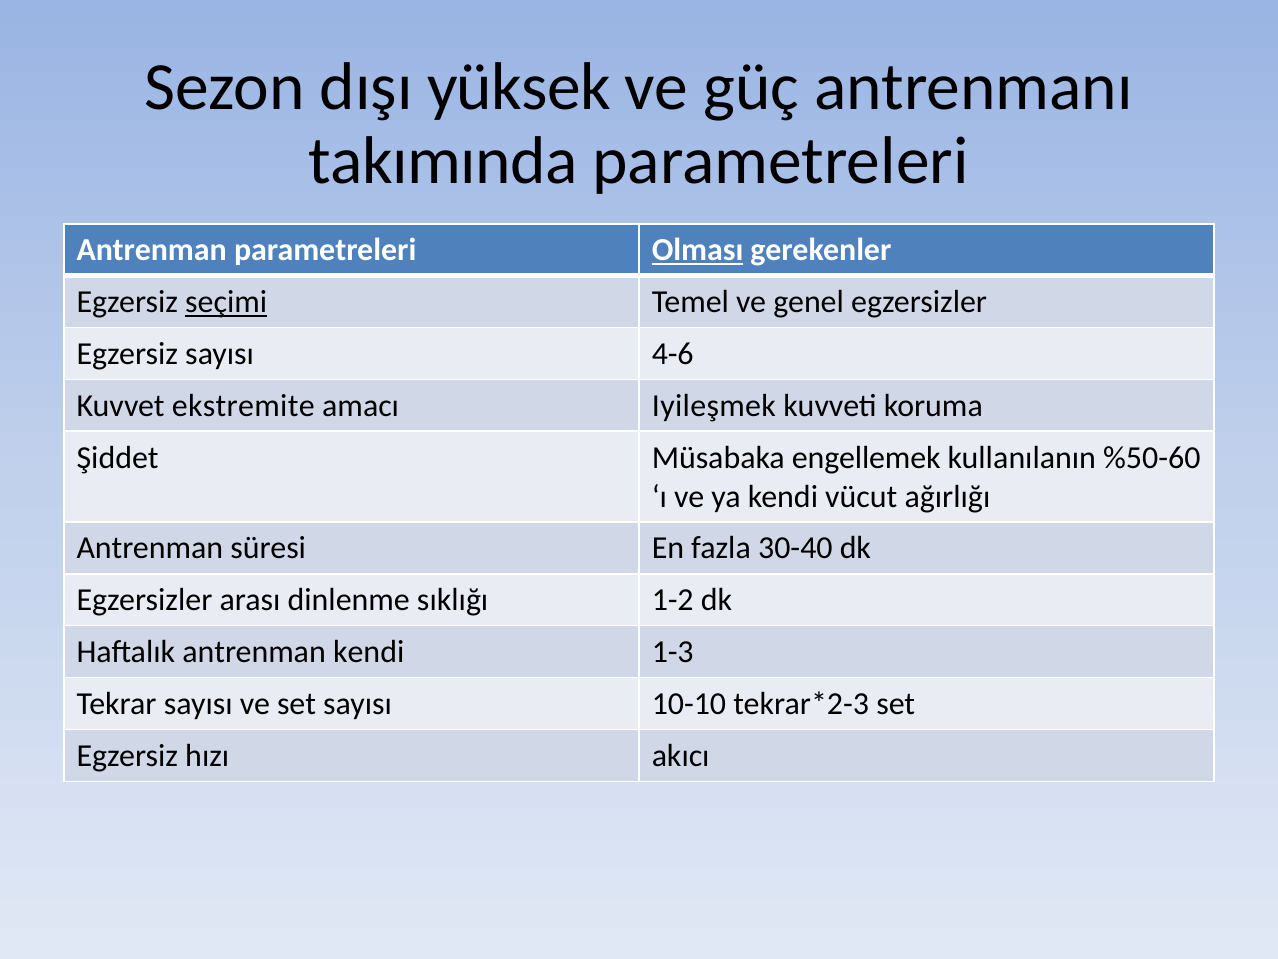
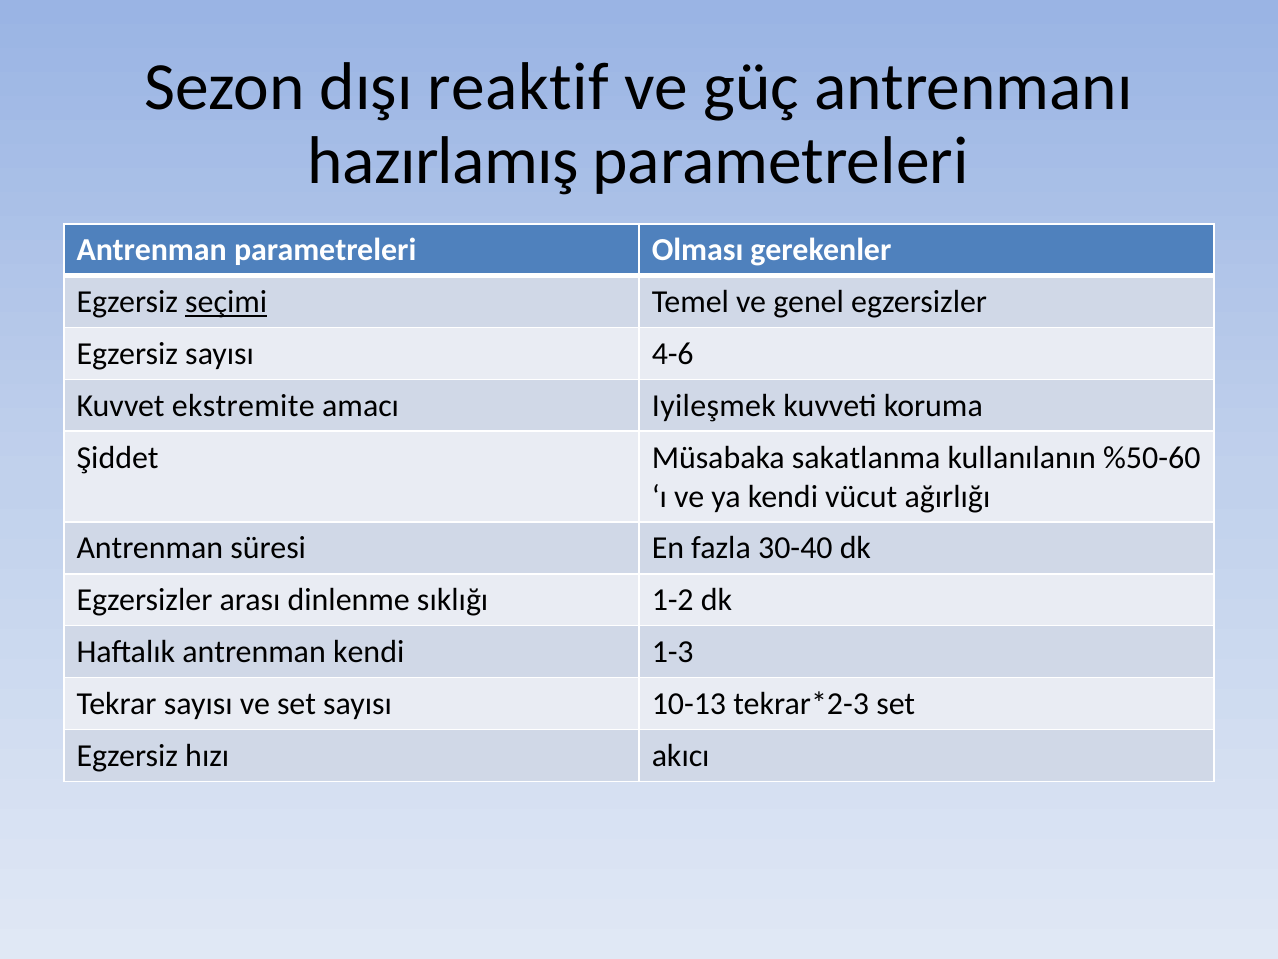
yüksek: yüksek -> reaktif
takımında: takımında -> hazırlamış
Olması underline: present -> none
engellemek: engellemek -> sakatlanma
10-10: 10-10 -> 10-13
